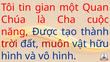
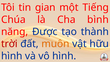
Quan: Quan -> Tiếng
cuộc: cuộc -> bình
muôn colour: red -> orange
